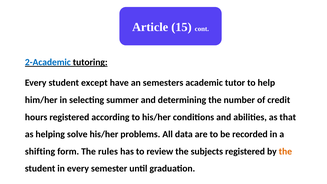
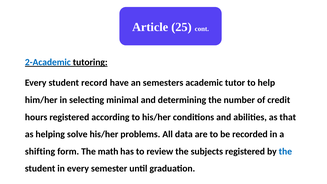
15: 15 -> 25
except: except -> record
summer: summer -> minimal
rules: rules -> math
the at (285, 151) colour: orange -> blue
